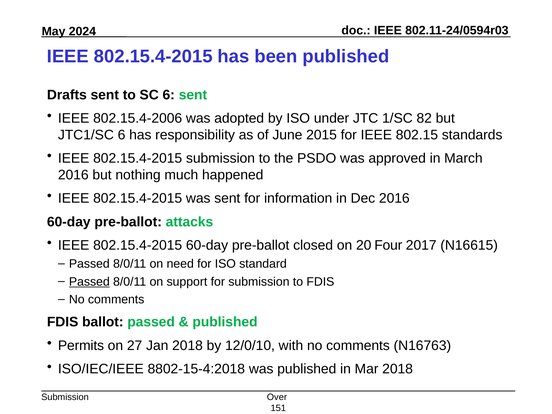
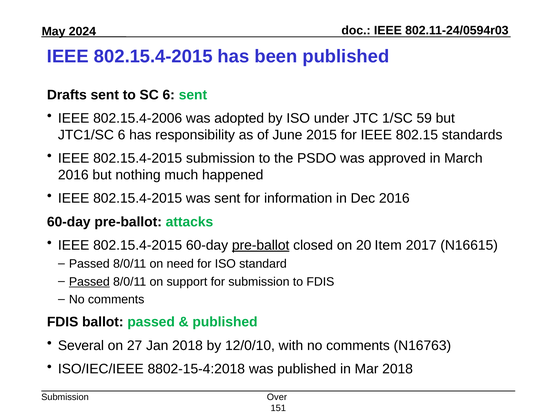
82: 82 -> 59
pre-ballot at (261, 245) underline: none -> present
Four: Four -> Item
Permits: Permits -> Several
